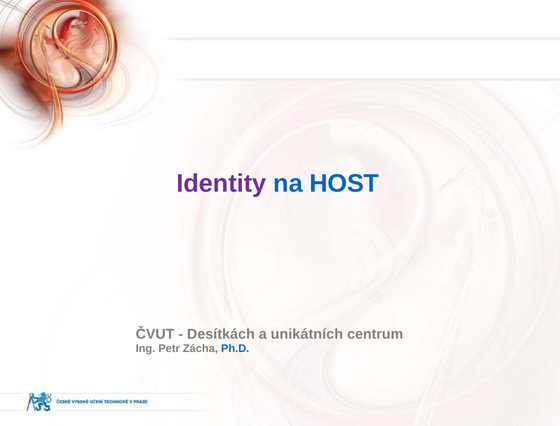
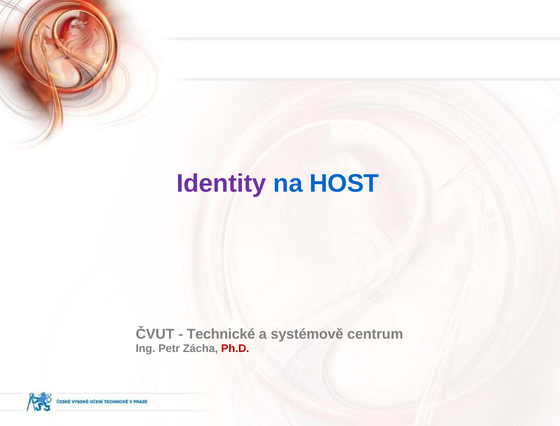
Desítkách: Desítkách -> Technické
unikátních: unikátních -> systémově
Ph.D colour: blue -> red
